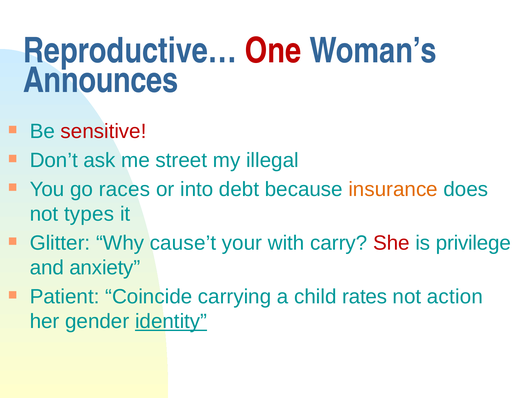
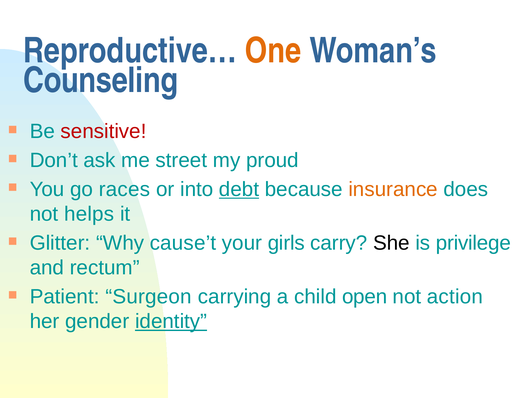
One colour: red -> orange
Announces: Announces -> Counseling
illegal: illegal -> proud
debt underline: none -> present
types: types -> helps
with: with -> girls
She colour: red -> black
anxiety: anxiety -> rectum
Coincide: Coincide -> Surgeon
rates: rates -> open
